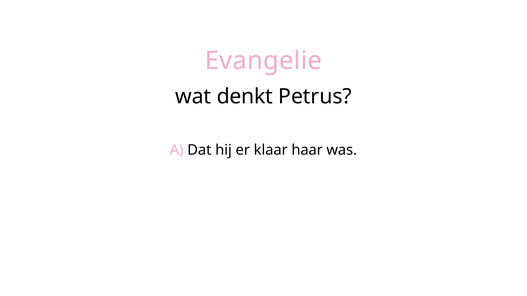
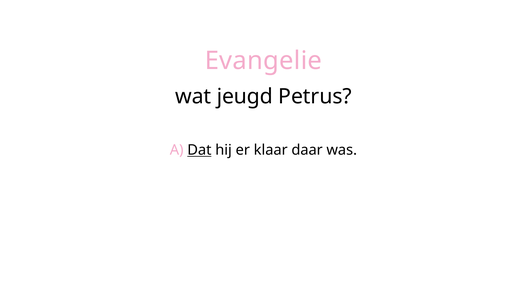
denkt: denkt -> jeugd
Dat underline: none -> present
haar: haar -> daar
